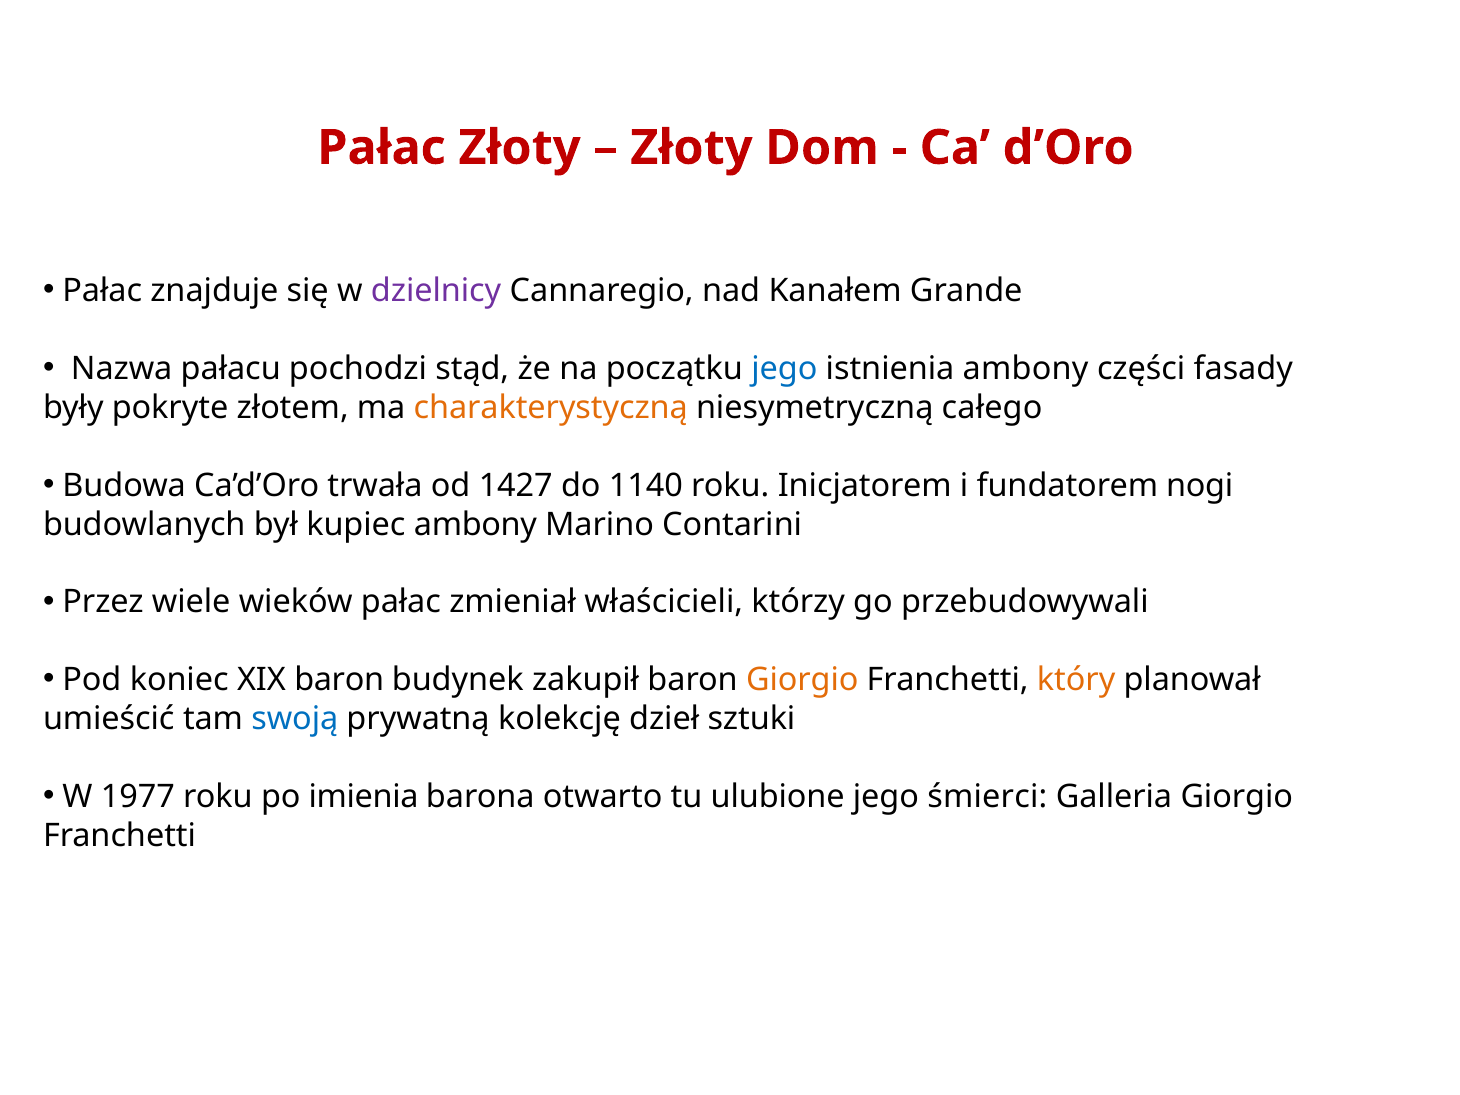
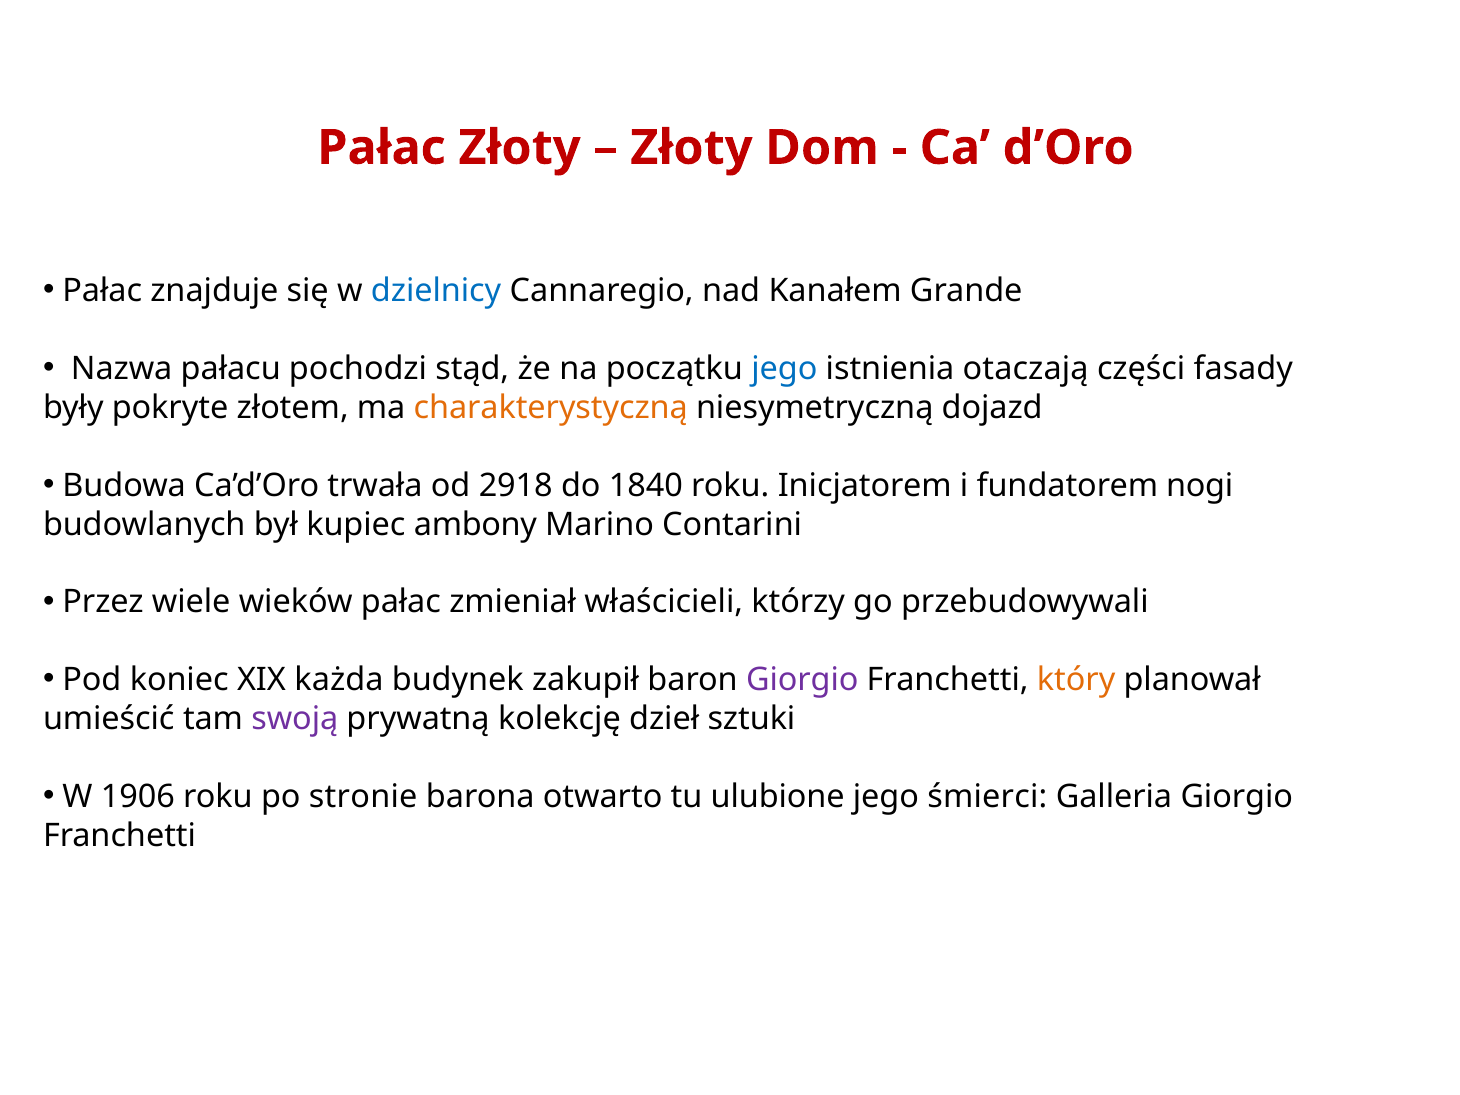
dzielnicy colour: purple -> blue
istnienia ambony: ambony -> otaczają
całego: całego -> dojazd
1427: 1427 -> 2918
1140: 1140 -> 1840
XIX baron: baron -> każda
Giorgio at (802, 680) colour: orange -> purple
swoją colour: blue -> purple
1977: 1977 -> 1906
imienia: imienia -> stronie
